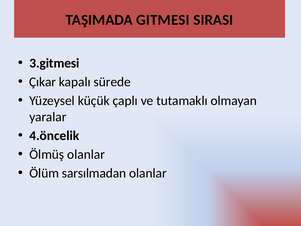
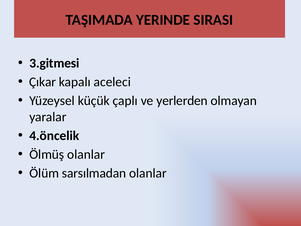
GITMESI: GITMESI -> YERINDE
sürede: sürede -> aceleci
tutamaklı: tutamaklı -> yerlerden
